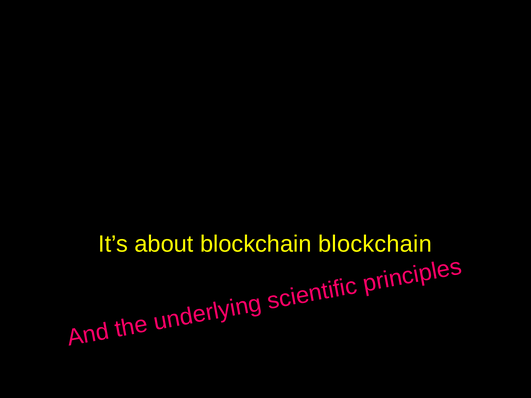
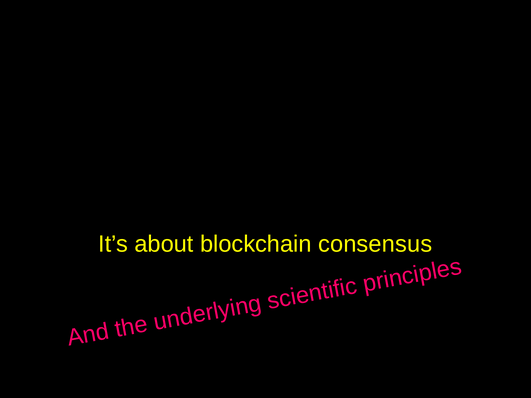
blockchain blockchain: blockchain -> consensus
